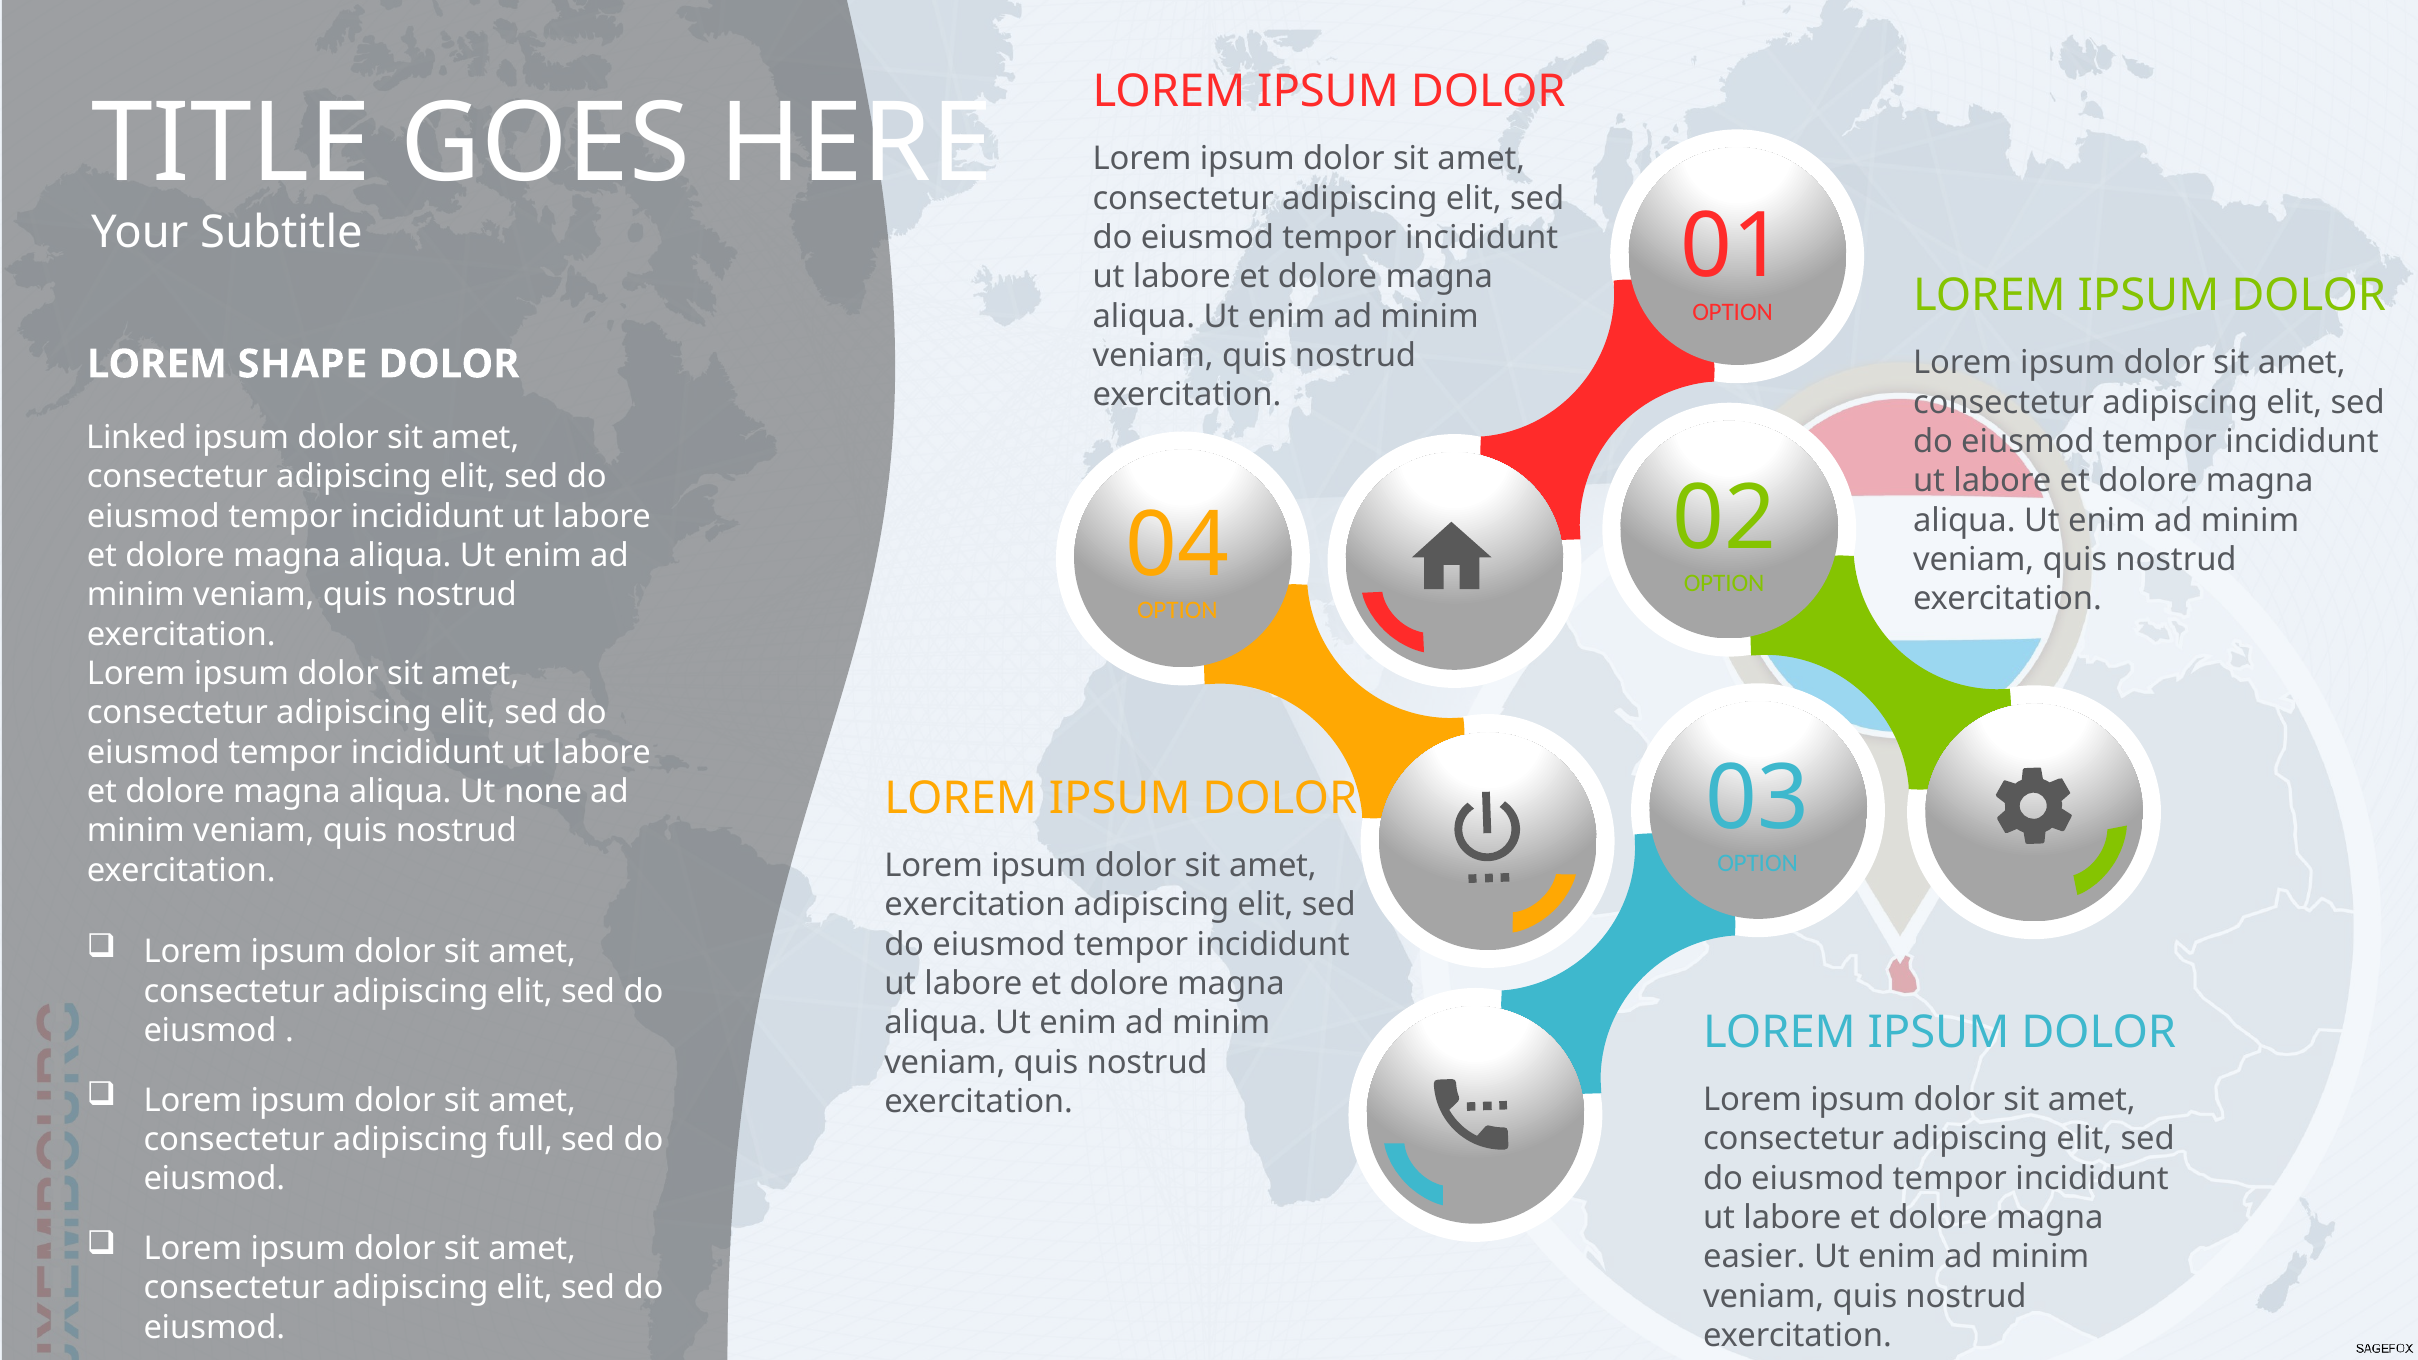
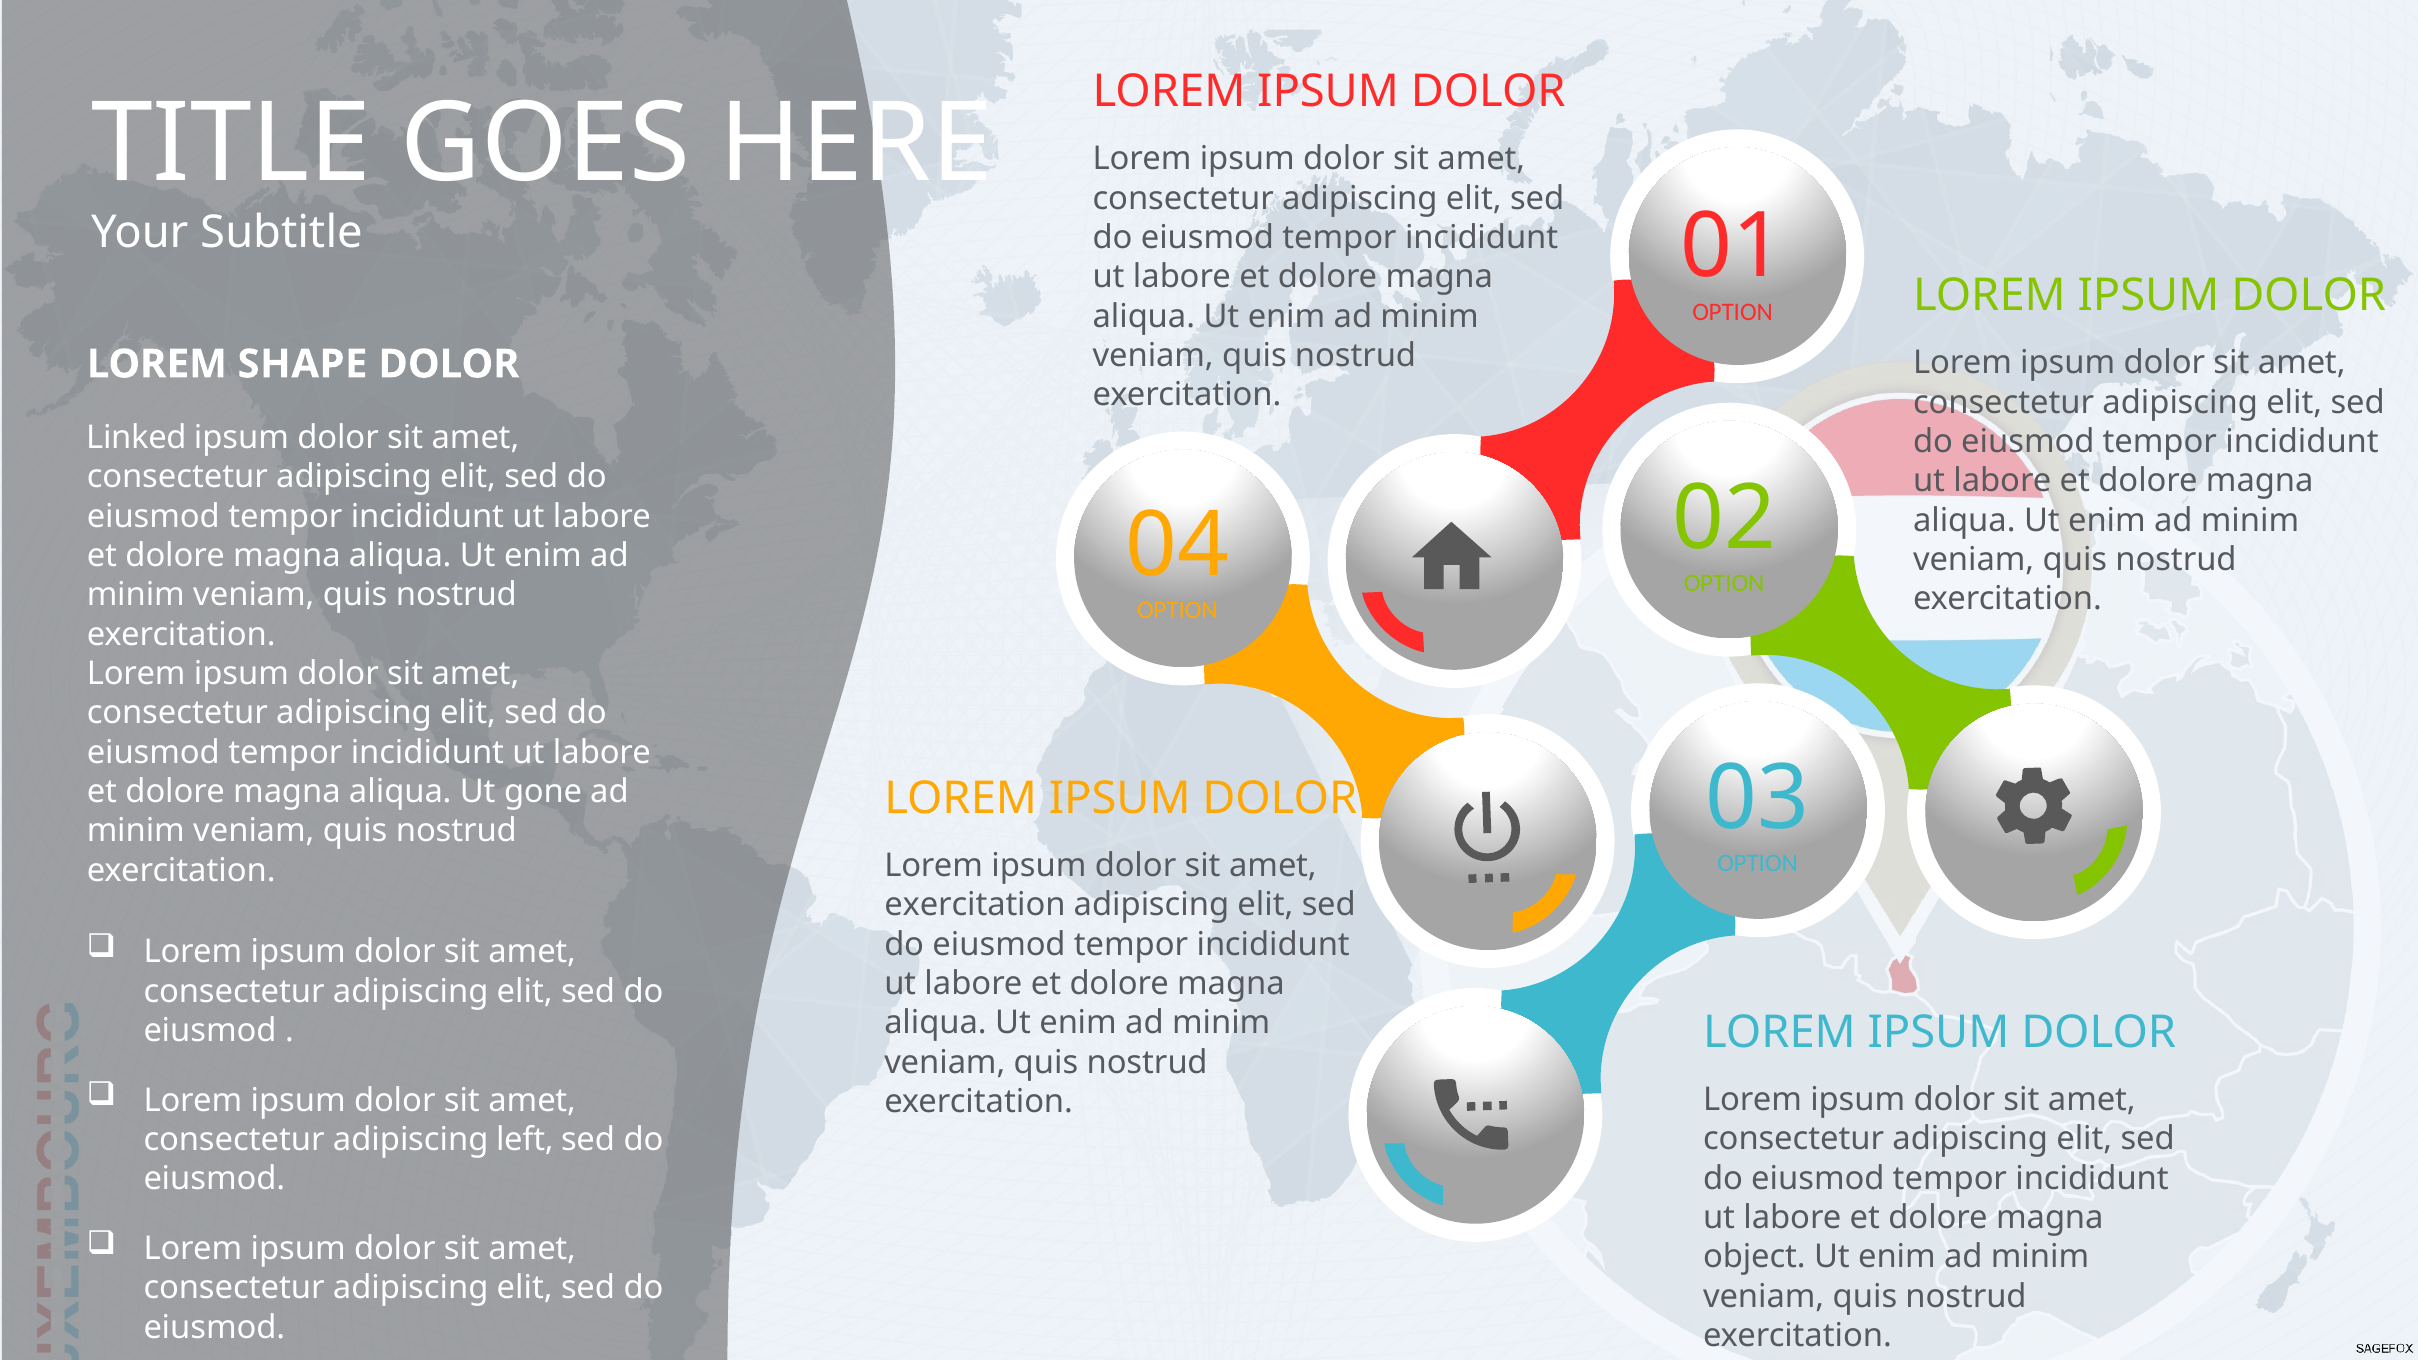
none: none -> gone
full: full -> left
easier: easier -> object
